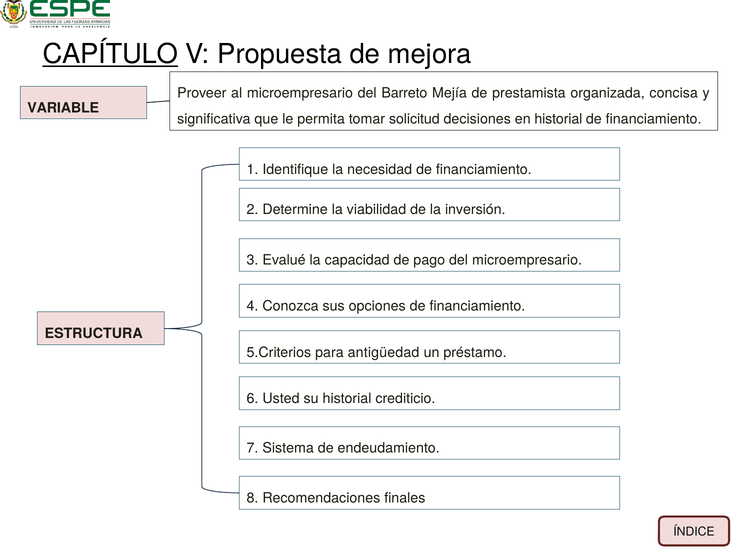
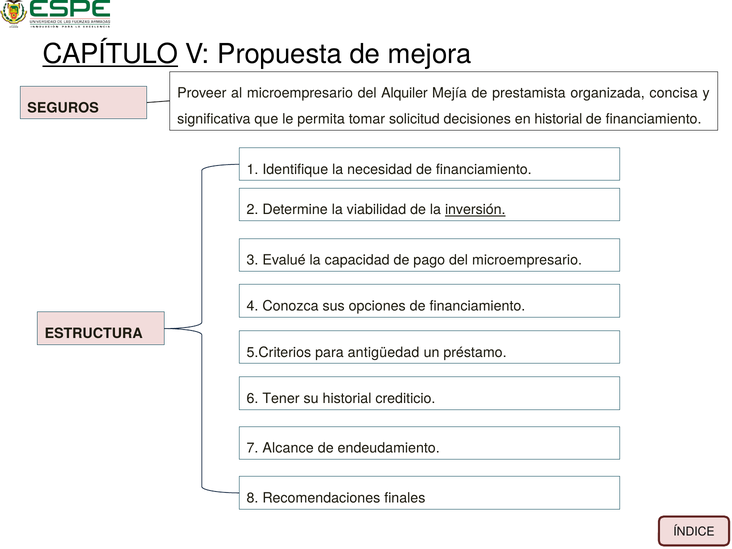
Barreto: Barreto -> Alquiler
VARIABLE: VARIABLE -> SEGUROS
inversión underline: none -> present
Usted: Usted -> Tener
Sistema: Sistema -> Alcance
